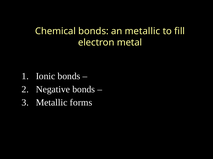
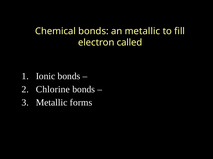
metal: metal -> called
Negative: Negative -> Chlorine
